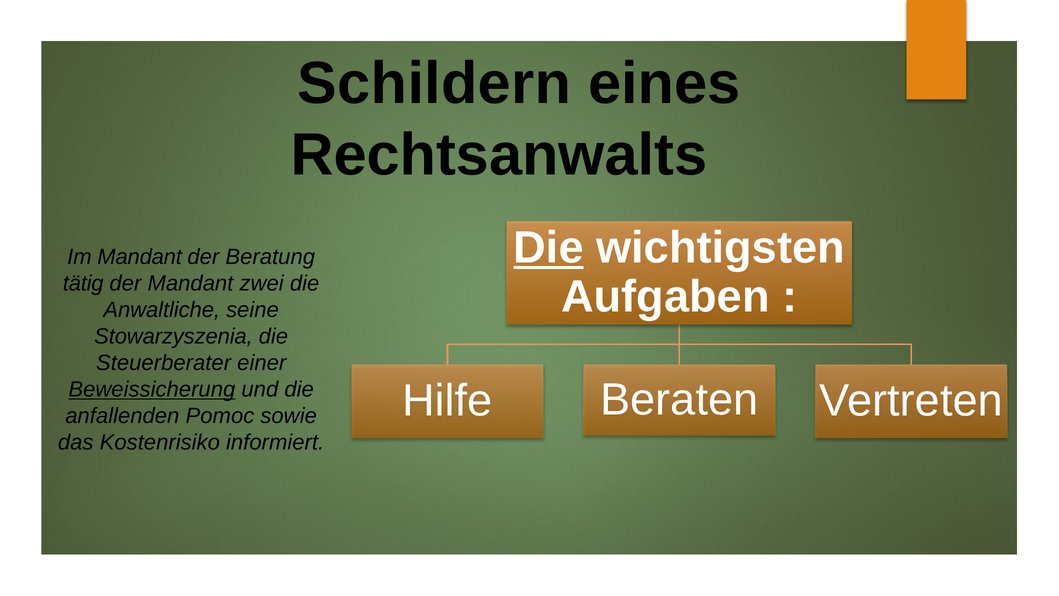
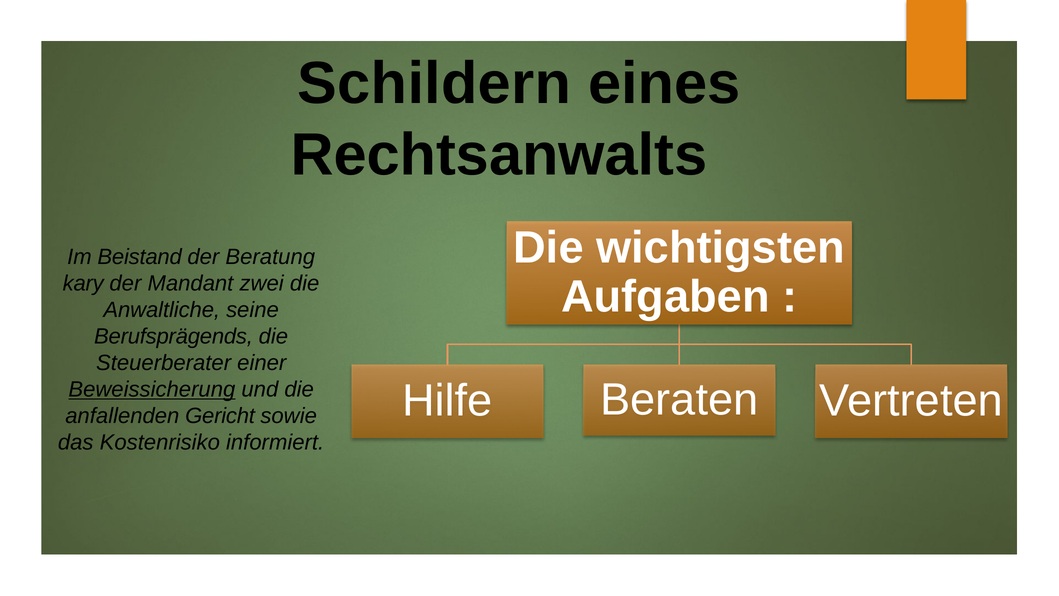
Die at (548, 248) underline: present -> none
Im Mandant: Mandant -> Beistand
tätig: tätig -> kary
Stowarzyszenia: Stowarzyszenia -> Berufsprägends
Pomoc: Pomoc -> Gericht
